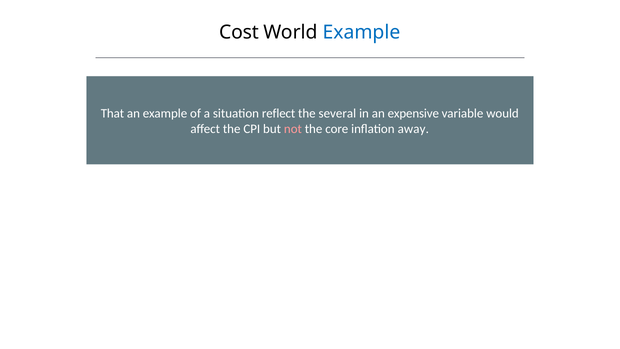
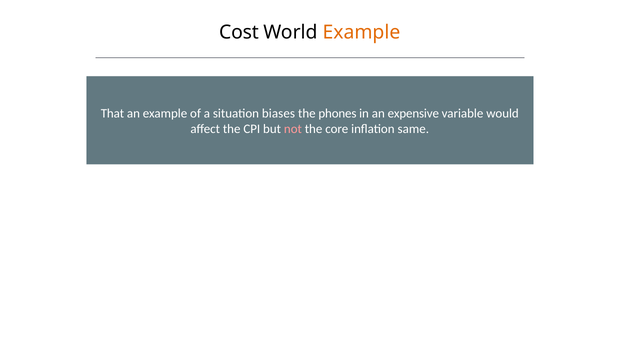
Example at (361, 33) colour: blue -> orange
reflect: reflect -> biases
several: several -> phones
away: away -> same
